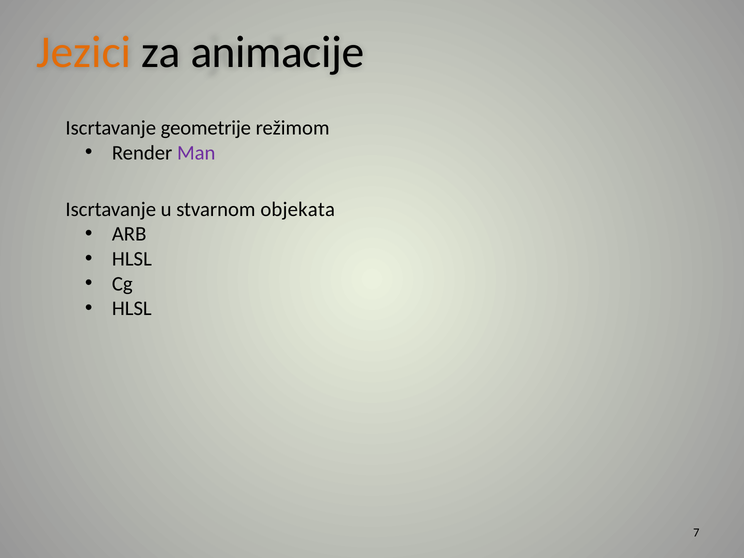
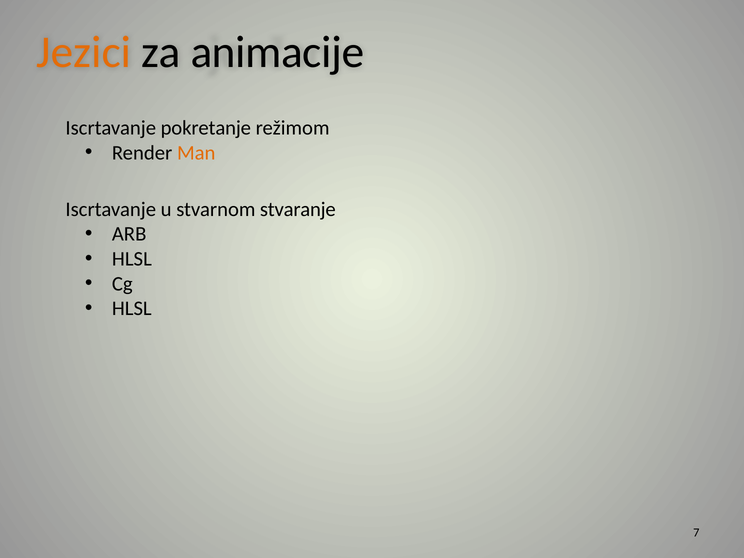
geometrije: geometrije -> pokretanje
Man colour: purple -> orange
objekata: objekata -> stvaranje
